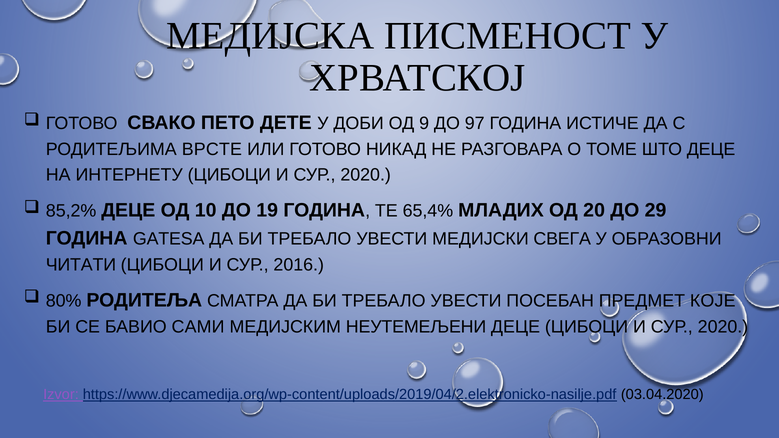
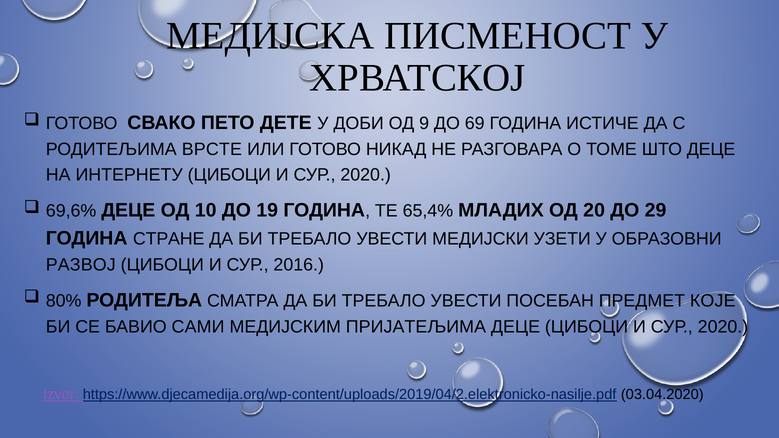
97: 97 -> 69
85,2%: 85,2% -> 69,6%
GATESA: GATESA -> СТРАНЕ
СВЕГА: СВЕГА -> УЗЕТИ
ЧИТАТИ: ЧИТАТИ -> РАЗВОЈ
НЕУТЕМЕЉЕНИ: НЕУТЕМЕЉЕНИ -> ПРИЈАТЕЉИМА
